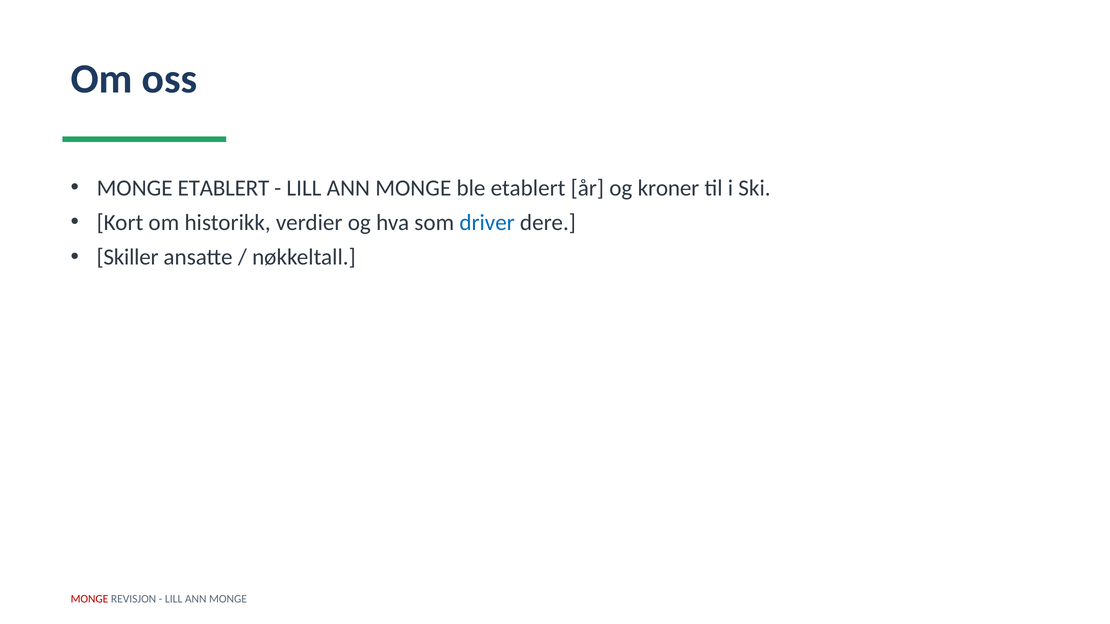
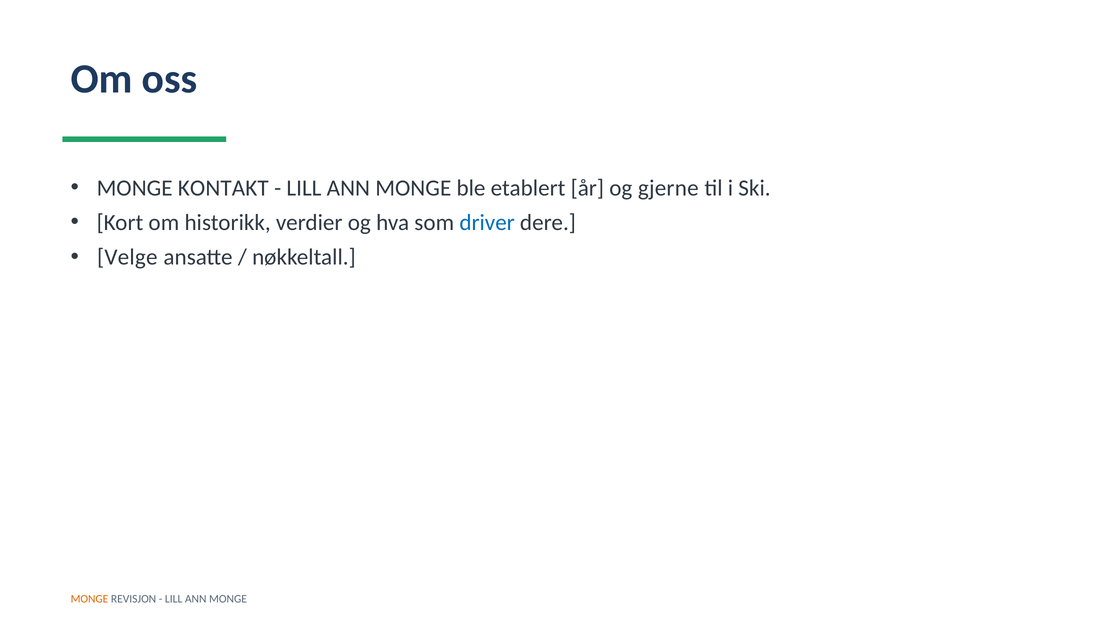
MONGE ETABLERT: ETABLERT -> KONTAKT
kroner: kroner -> gjerne
Skiller: Skiller -> Velge
MONGE at (90, 599) colour: red -> orange
